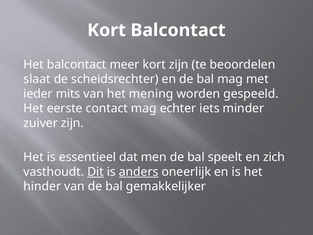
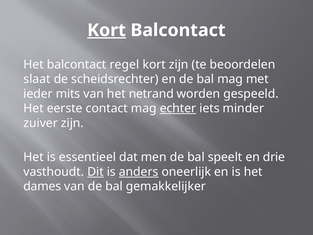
Kort at (107, 30) underline: none -> present
meer: meer -> regel
mening: mening -> netrand
echter underline: none -> present
zich: zich -> drie
hinder: hinder -> dames
